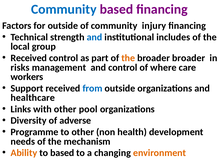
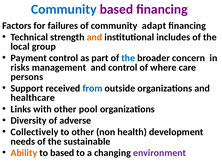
for outside: outside -> failures
injury: injury -> adapt
and at (94, 37) colour: blue -> orange
Received at (29, 58): Received -> Payment
the at (128, 58) colour: orange -> blue
broader broader: broader -> concern
workers: workers -> persons
Programme: Programme -> Collectively
mechanism: mechanism -> sustainable
environment colour: orange -> purple
